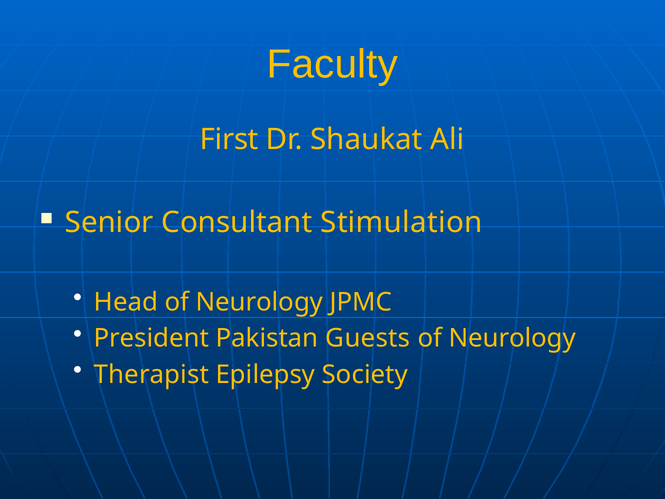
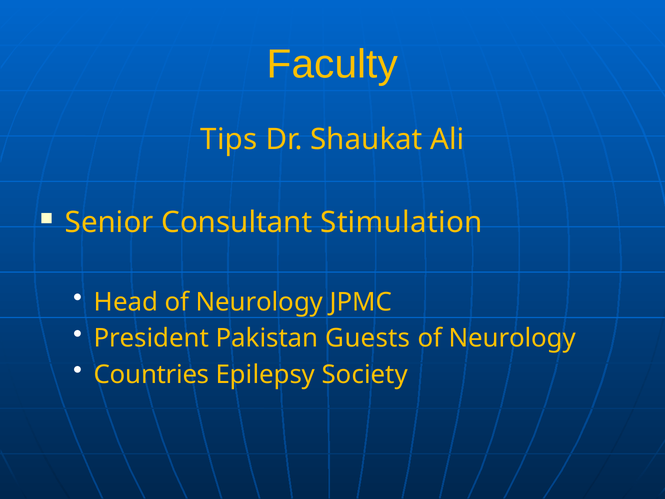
First: First -> Tips
Therapist: Therapist -> Countries
